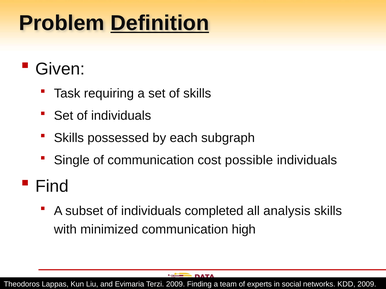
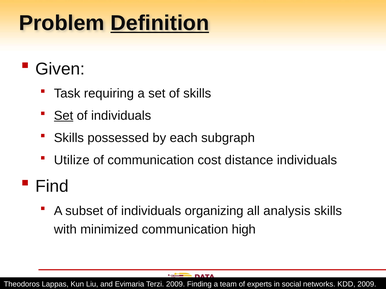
Set at (64, 116) underline: none -> present
Single: Single -> Utilize
possible: possible -> distance
completed: completed -> organizing
